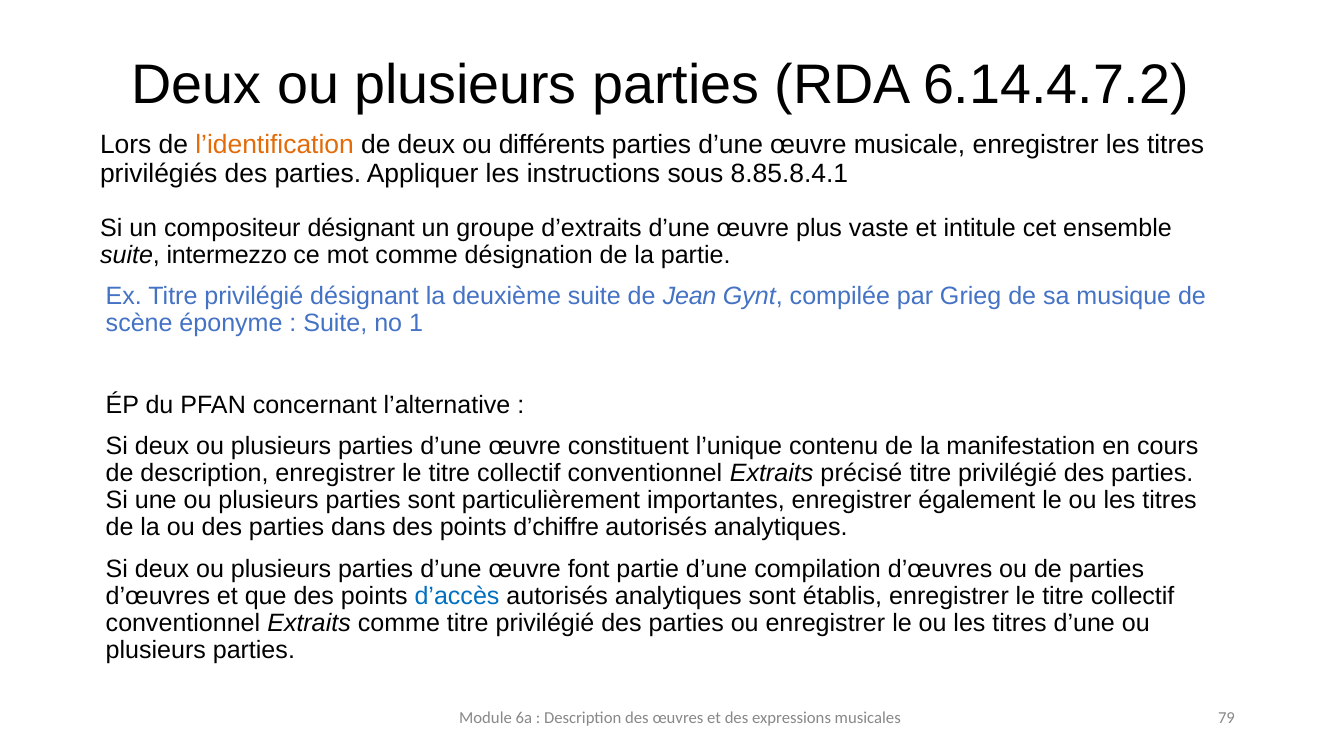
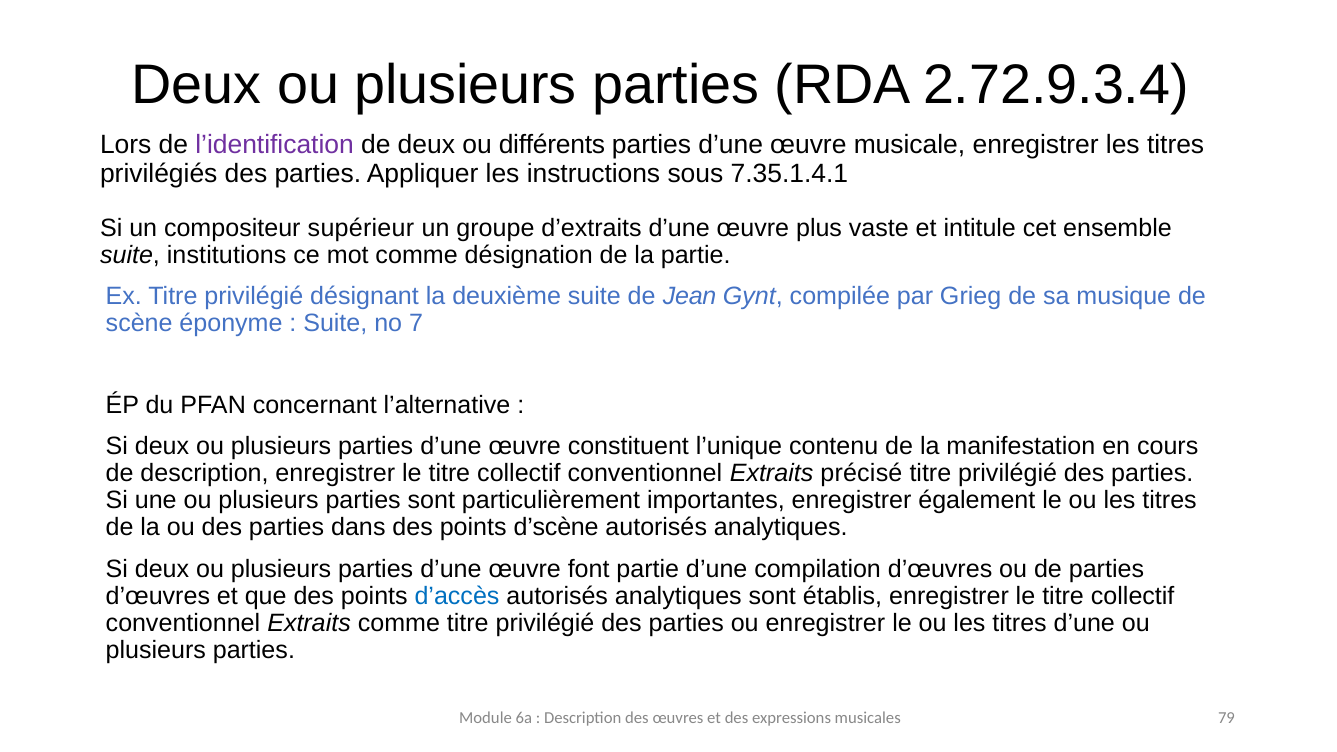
6.14.4.7.2: 6.14.4.7.2 -> 2.72.9.3.4
l’identification colour: orange -> purple
8.85.8.4.1: 8.85.8.4.1 -> 7.35.1.4.1
compositeur désignant: désignant -> supérieur
intermezzo: intermezzo -> institutions
1: 1 -> 7
d’chiffre: d’chiffre -> d’scène
